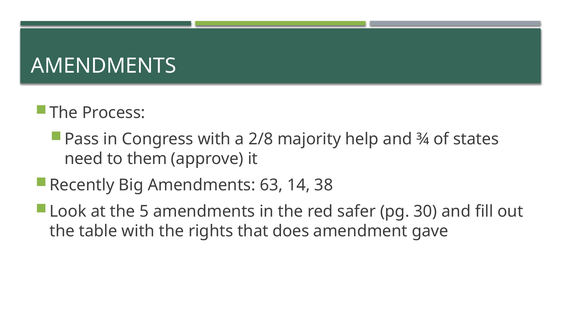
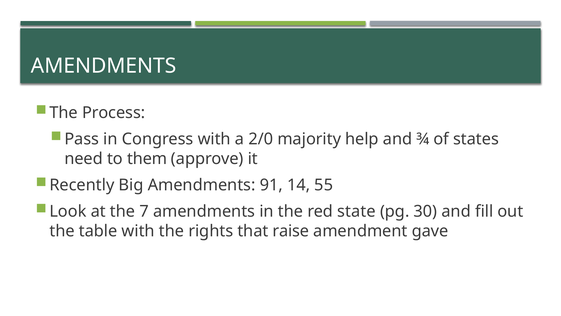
2/8: 2/8 -> 2/0
63: 63 -> 91
38: 38 -> 55
5: 5 -> 7
safer: safer -> state
does: does -> raise
